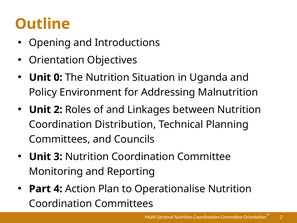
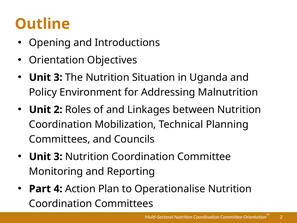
0 at (58, 77): 0 -> 3
Distribution: Distribution -> Mobilization
